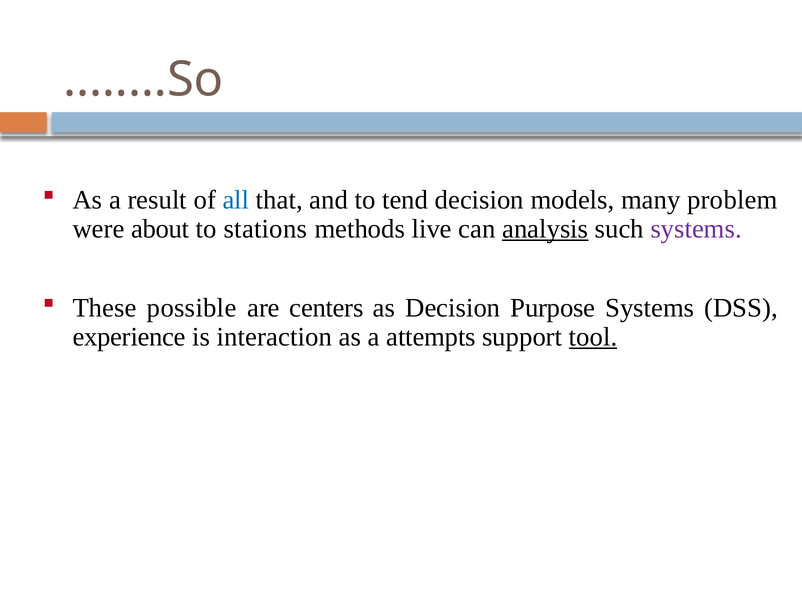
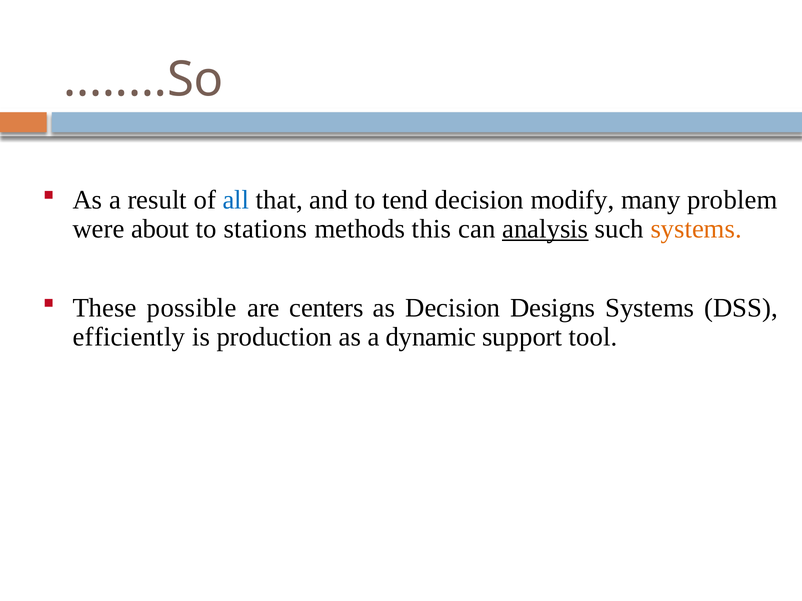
models: models -> modify
live: live -> this
systems at (696, 229) colour: purple -> orange
Purpose: Purpose -> Designs
experience: experience -> efficiently
interaction: interaction -> production
attempts: attempts -> dynamic
tool underline: present -> none
